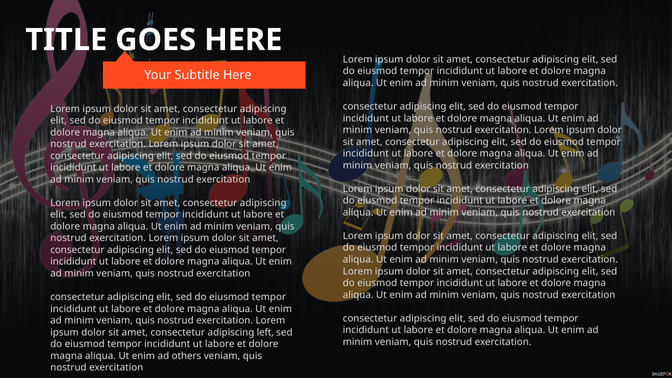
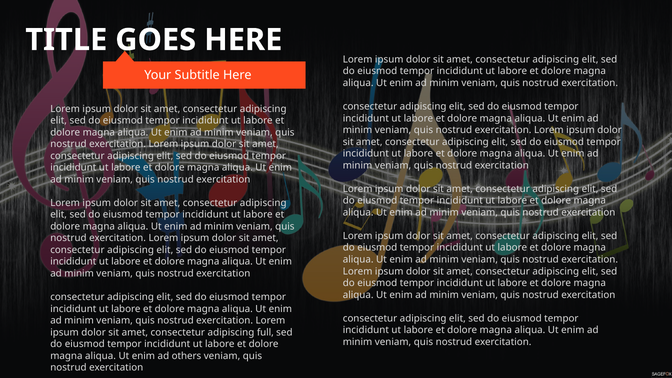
left: left -> full
